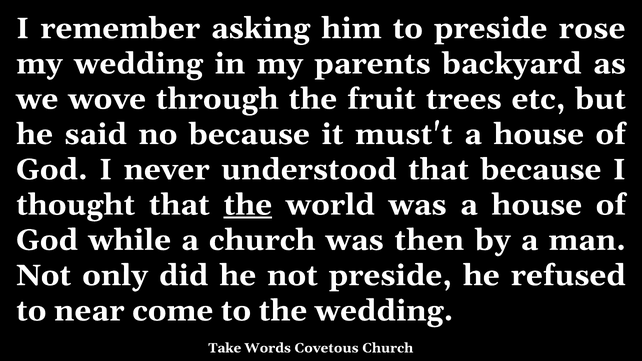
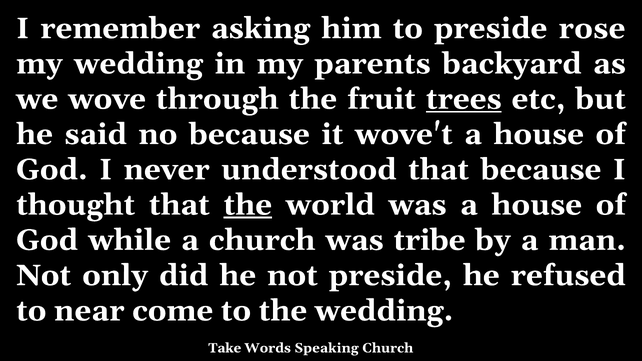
trees underline: none -> present
must't: must't -> wove't
then: then -> tribe
Covetous: Covetous -> Speaking
